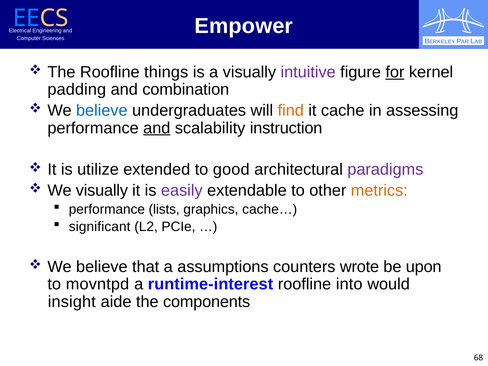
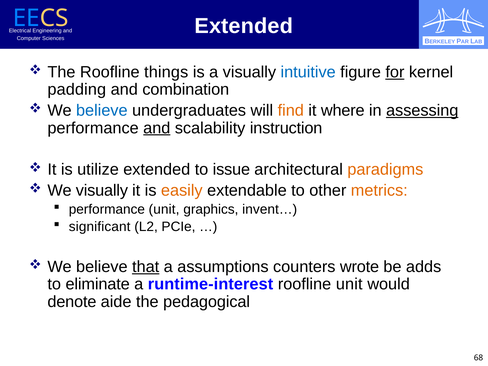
Empower at (244, 26): Empower -> Extended
intuitive colour: purple -> blue
cache: cache -> where
assessing underline: none -> present
good: good -> issue
paradigms colour: purple -> orange
easily colour: purple -> orange
performance lists: lists -> unit
cache…: cache… -> invent…
that underline: none -> present
upon: upon -> adds
movntpd: movntpd -> eliminate
roofline into: into -> unit
insight: insight -> denote
components: components -> pedagogical
